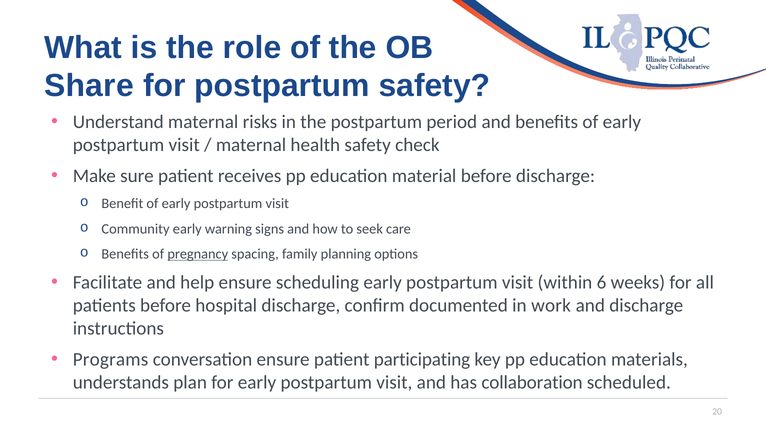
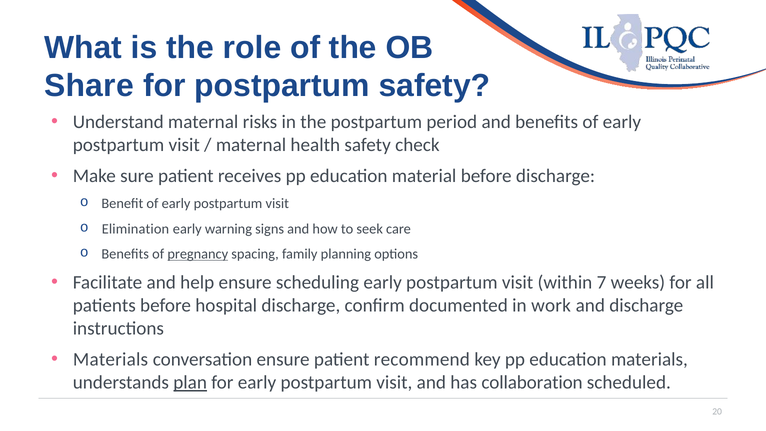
Community: Community -> Elimination
6: 6 -> 7
Programs at (111, 359): Programs -> Materials
participating: participating -> recommend
plan underline: none -> present
